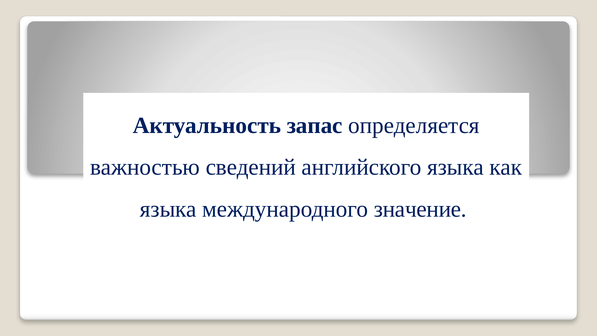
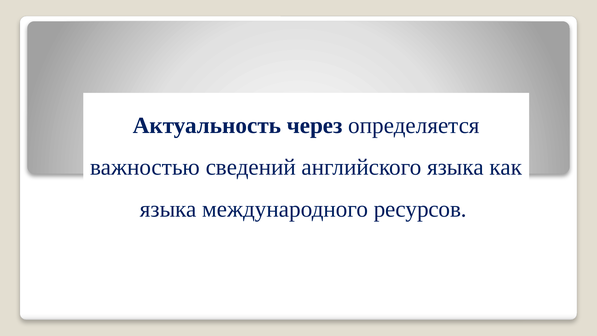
запас: запас -> через
значение: значение -> ресурсов
